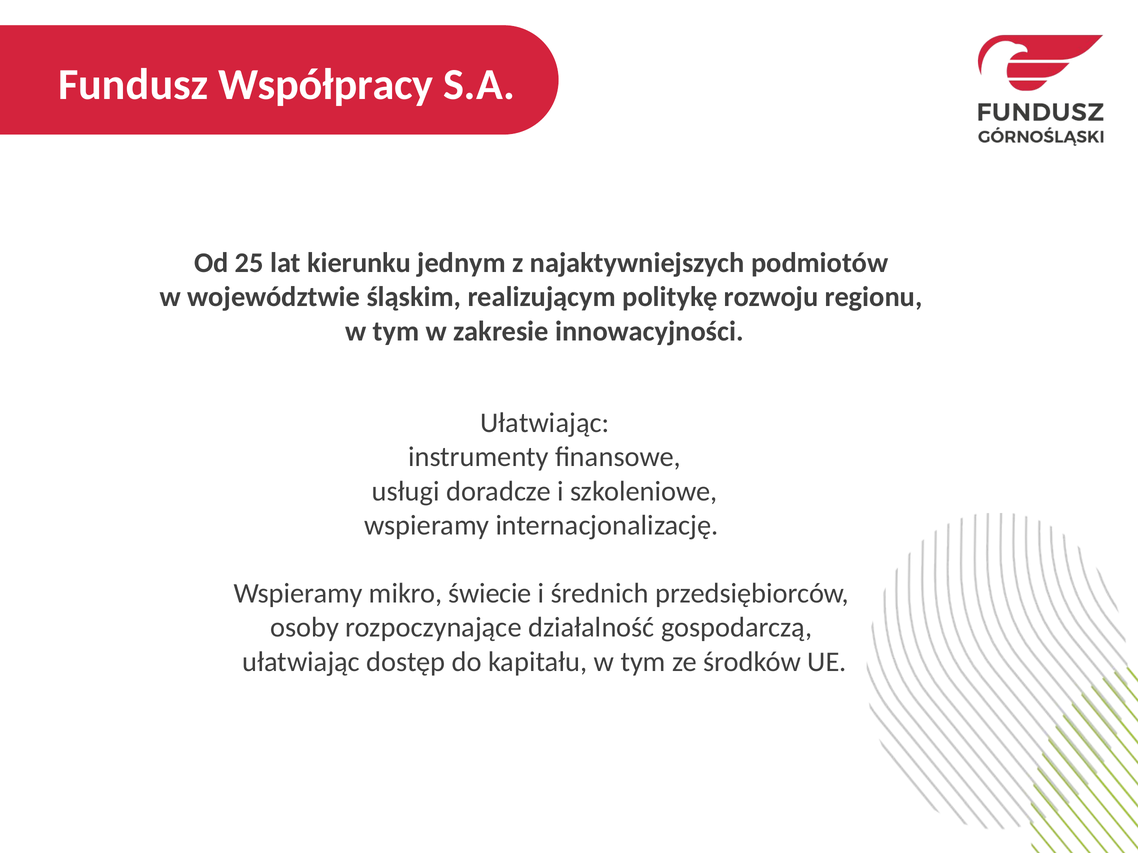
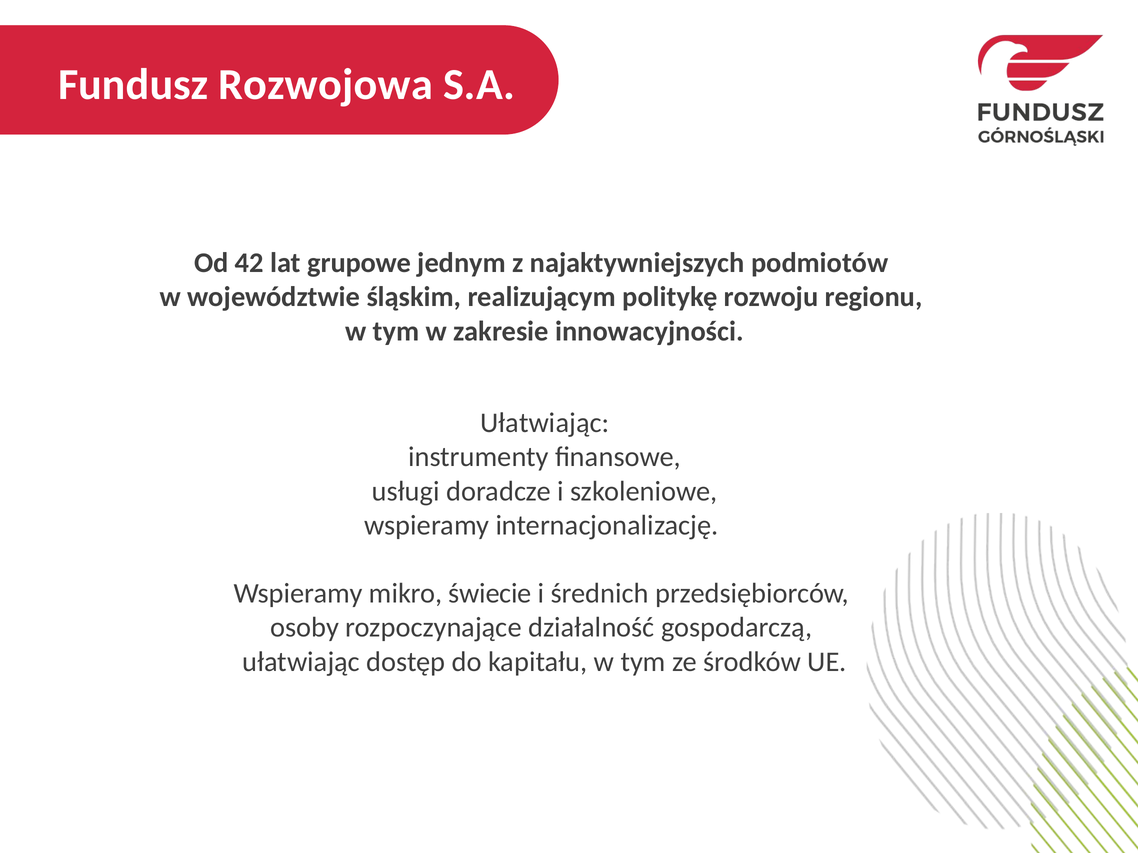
Współpracy: Współpracy -> Rozwojowa
25: 25 -> 42
kierunku: kierunku -> grupowe
